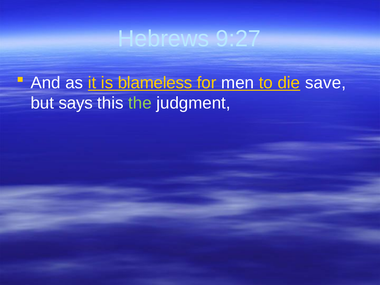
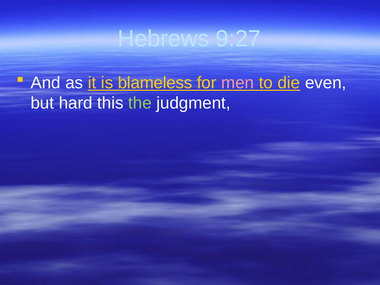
men colour: white -> pink
save: save -> even
says: says -> hard
